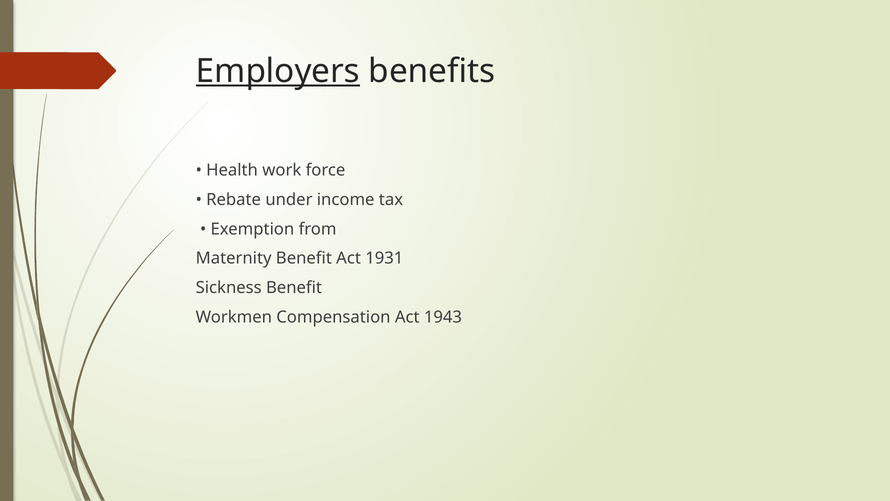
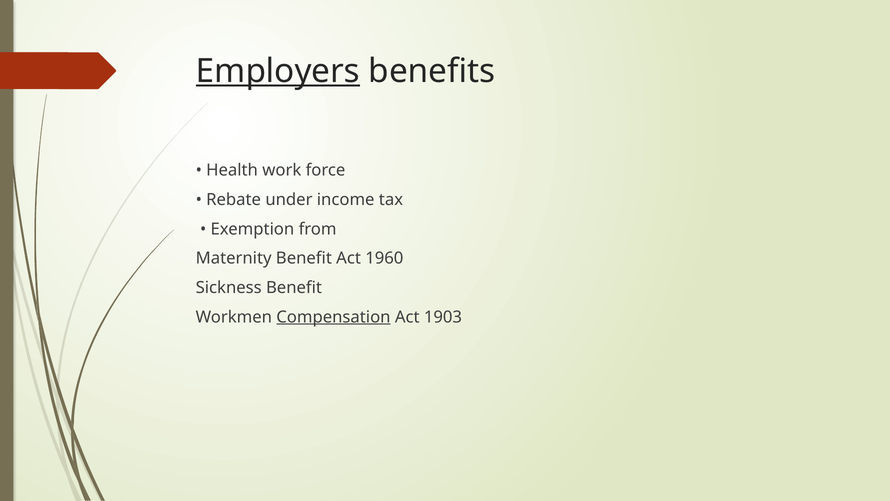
1931: 1931 -> 1960
Compensation underline: none -> present
1943: 1943 -> 1903
